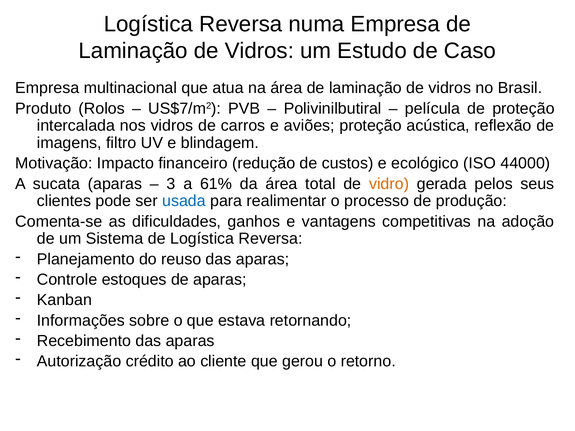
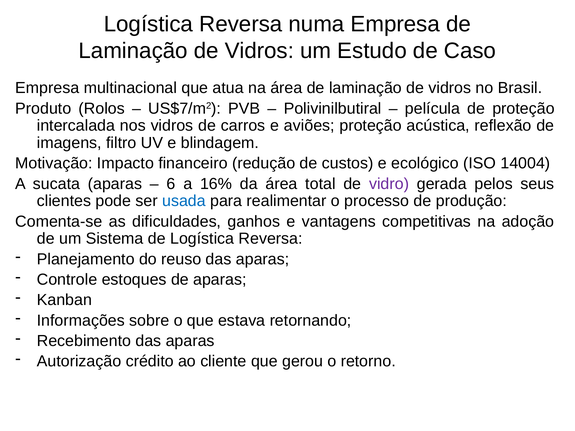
44000: 44000 -> 14004
3: 3 -> 6
61%: 61% -> 16%
vidro colour: orange -> purple
